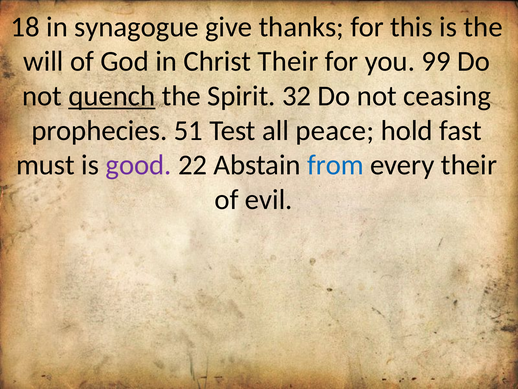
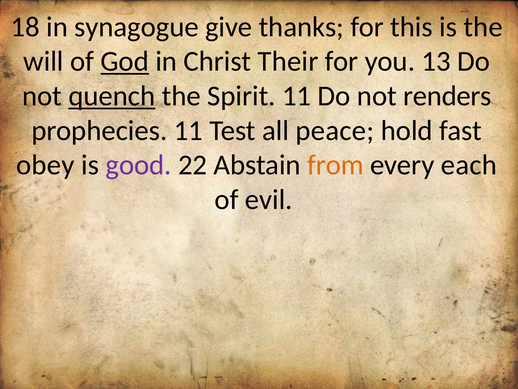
God underline: none -> present
99: 99 -> 13
Spirit 32: 32 -> 11
ceasing: ceasing -> renders
prophecies 51: 51 -> 11
must: must -> obey
from colour: blue -> orange
every their: their -> each
